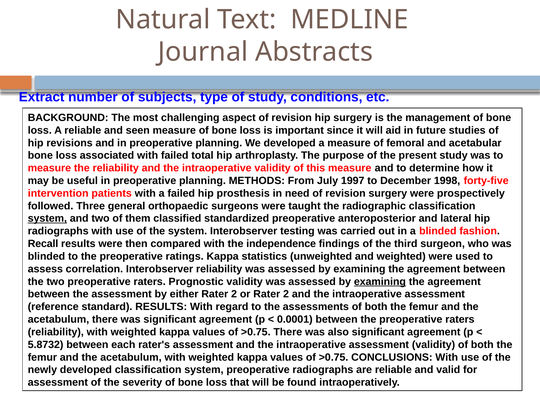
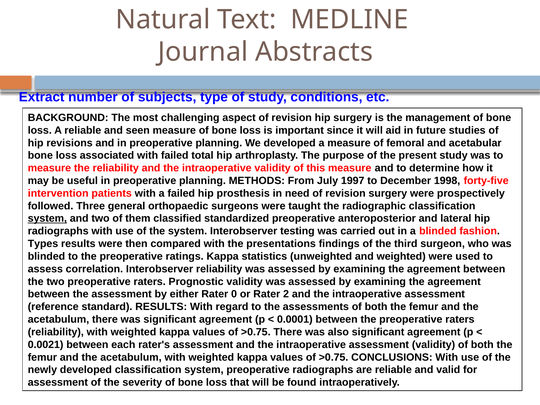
Recall: Recall -> Types
independence: independence -> presentations
examining at (380, 282) underline: present -> none
either Rater 2: 2 -> 0
5.8732: 5.8732 -> 0.0021
